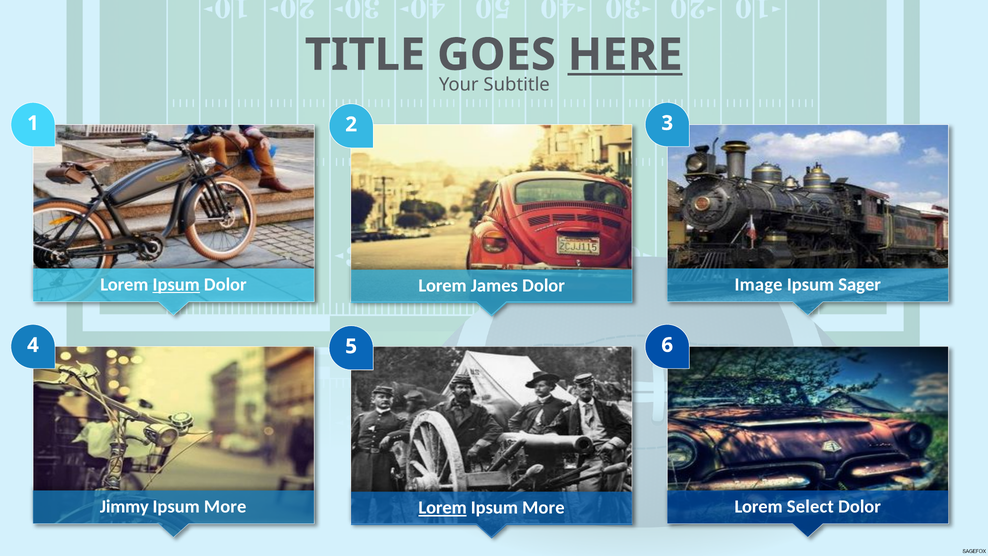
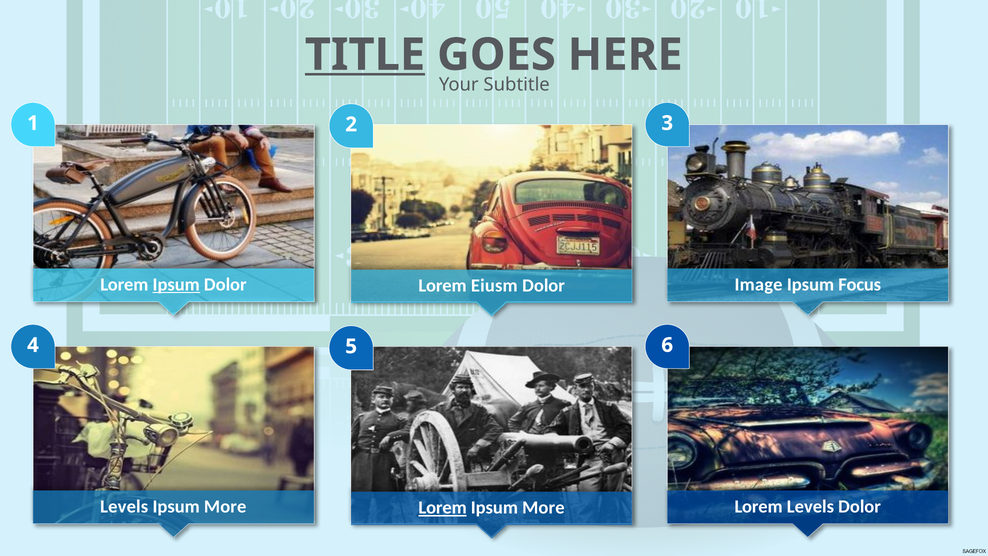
TITLE underline: none -> present
HERE underline: present -> none
Sager: Sager -> Focus
James: James -> Eiusm
Jimmy at (124, 506): Jimmy -> Levels
Lorem Select: Select -> Levels
